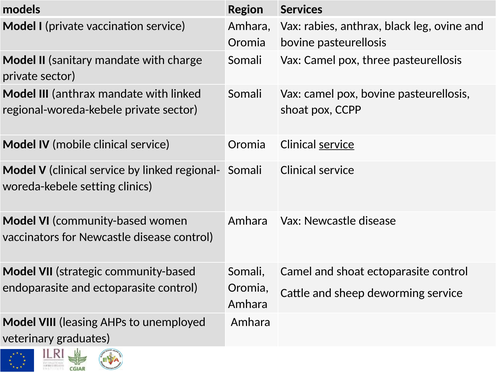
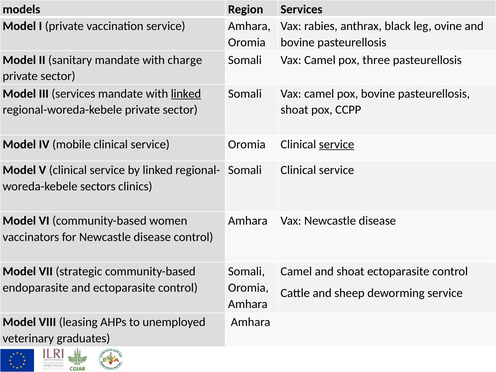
III anthrax: anthrax -> services
linked at (186, 94) underline: none -> present
setting: setting -> sectors
